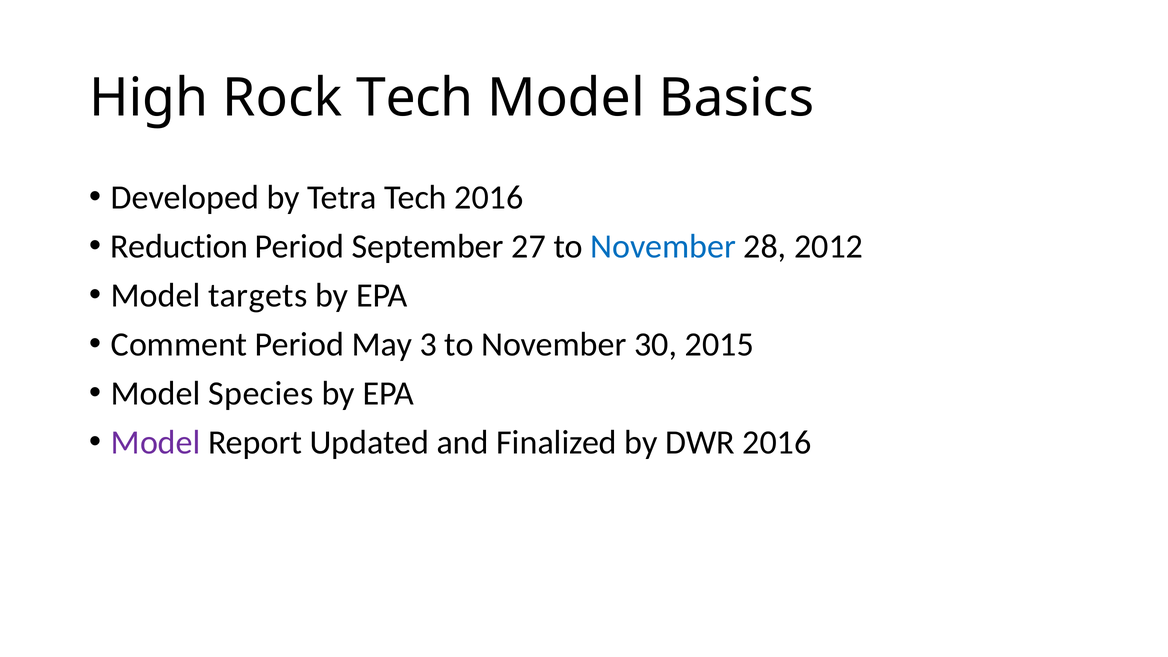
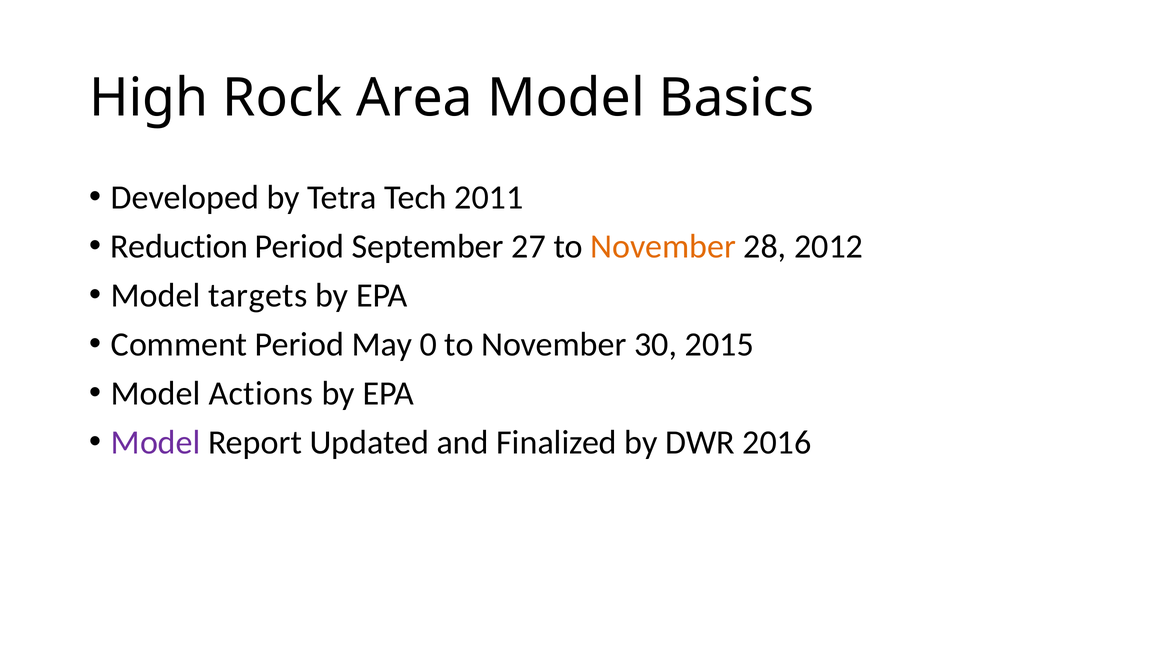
Rock Tech: Tech -> Area
Tech 2016: 2016 -> 2011
November at (663, 246) colour: blue -> orange
3: 3 -> 0
Species: Species -> Actions
